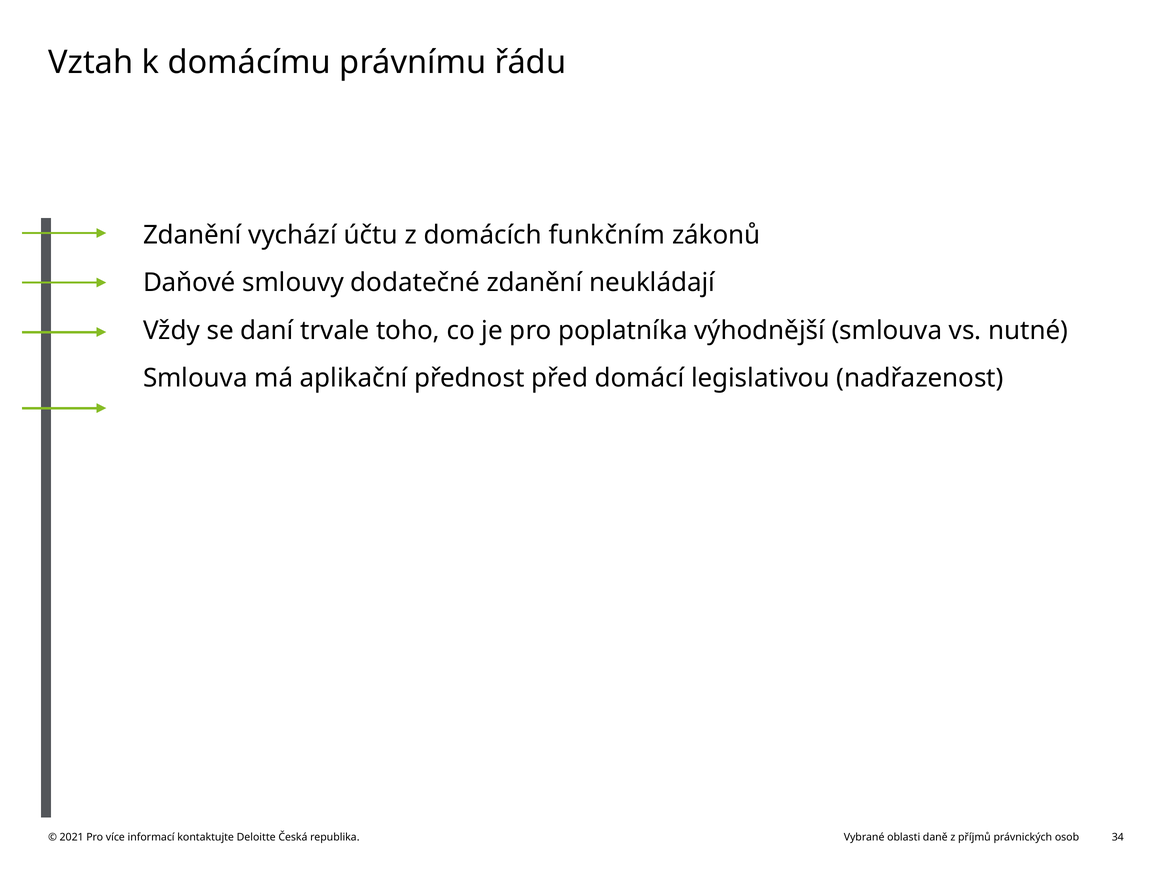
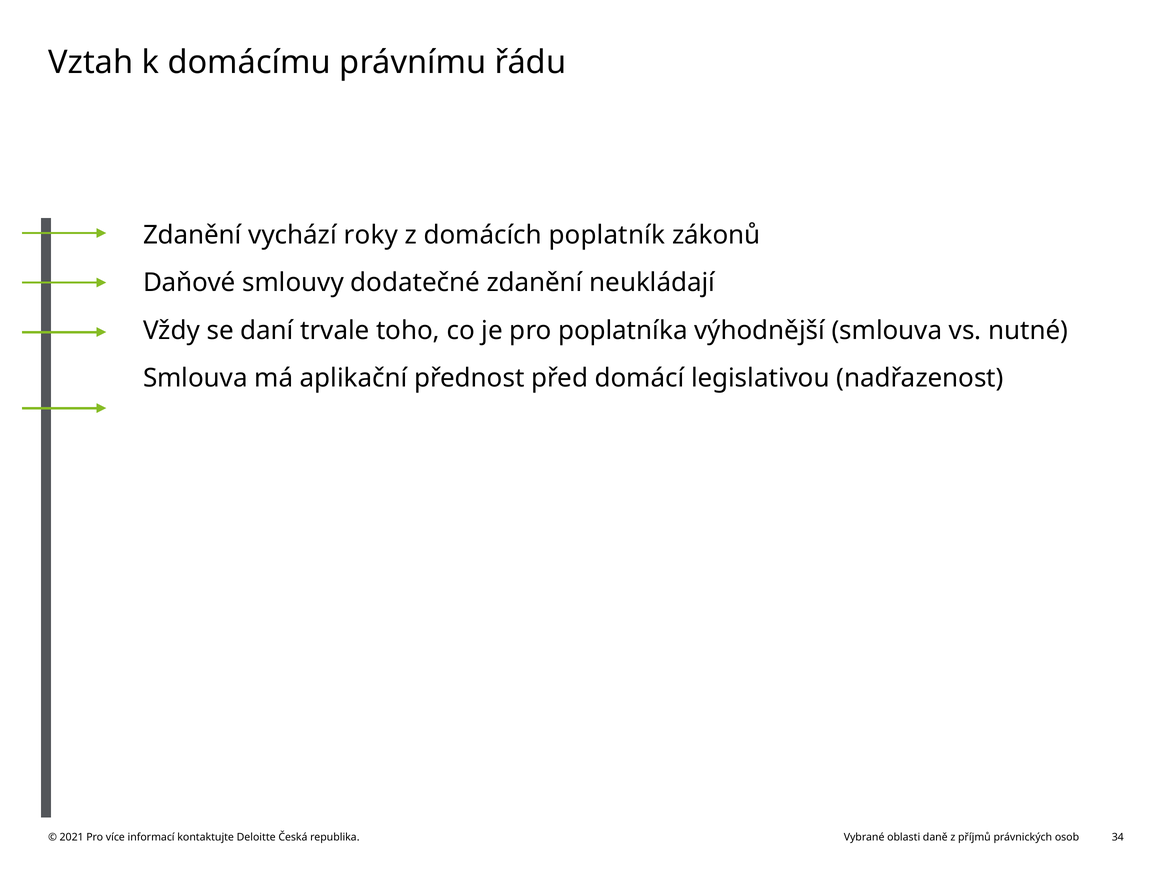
účtu: účtu -> roky
funkčním: funkčním -> poplatník
